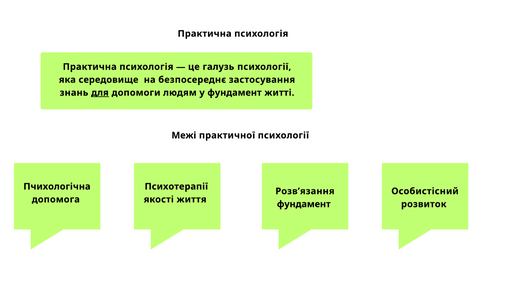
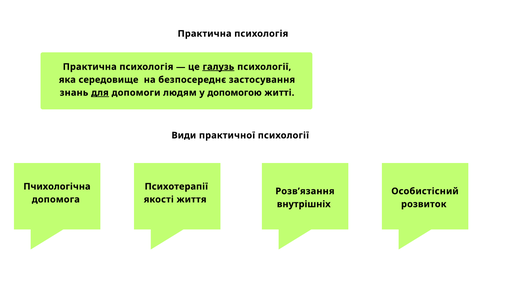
галузь underline: none -> present
у фундамент: фундамент -> допомогою
Межі: Межі -> Види
фундамент at (304, 204): фундамент -> внутрішніх
